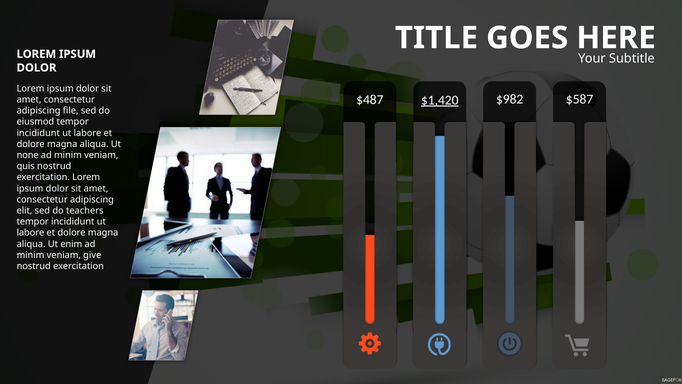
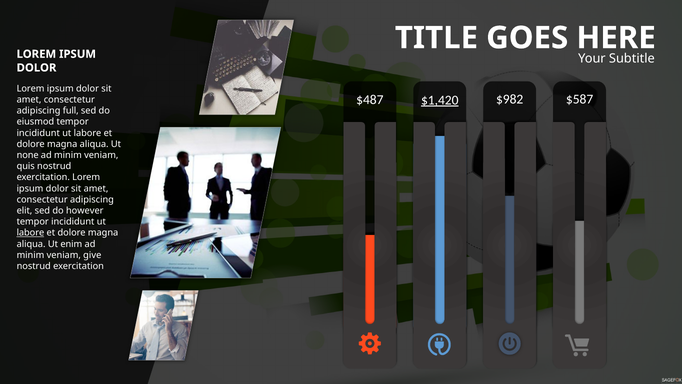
file: file -> full
teachers: teachers -> however
labore at (30, 233) underline: none -> present
